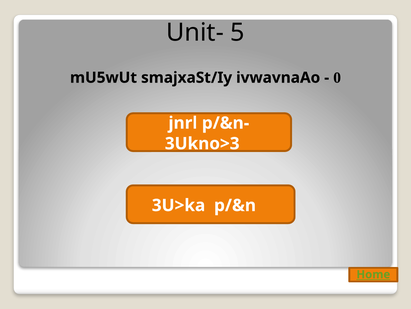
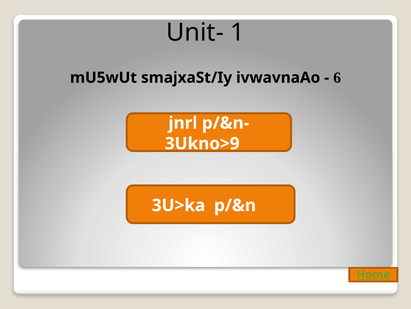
5: 5 -> 1
0: 0 -> 6
3Ukno>3: 3Ukno>3 -> 3Ukno>9
